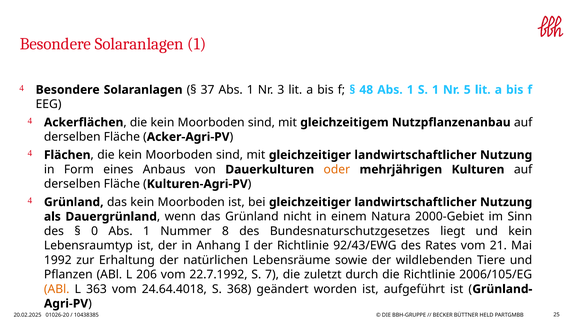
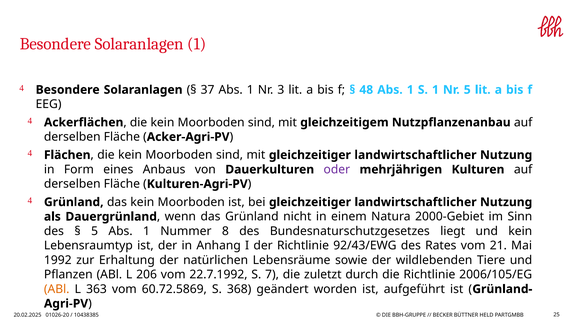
oder colour: orange -> purple
0 at (95, 231): 0 -> 5
24.64.4018: 24.64.4018 -> 60.72.5869
